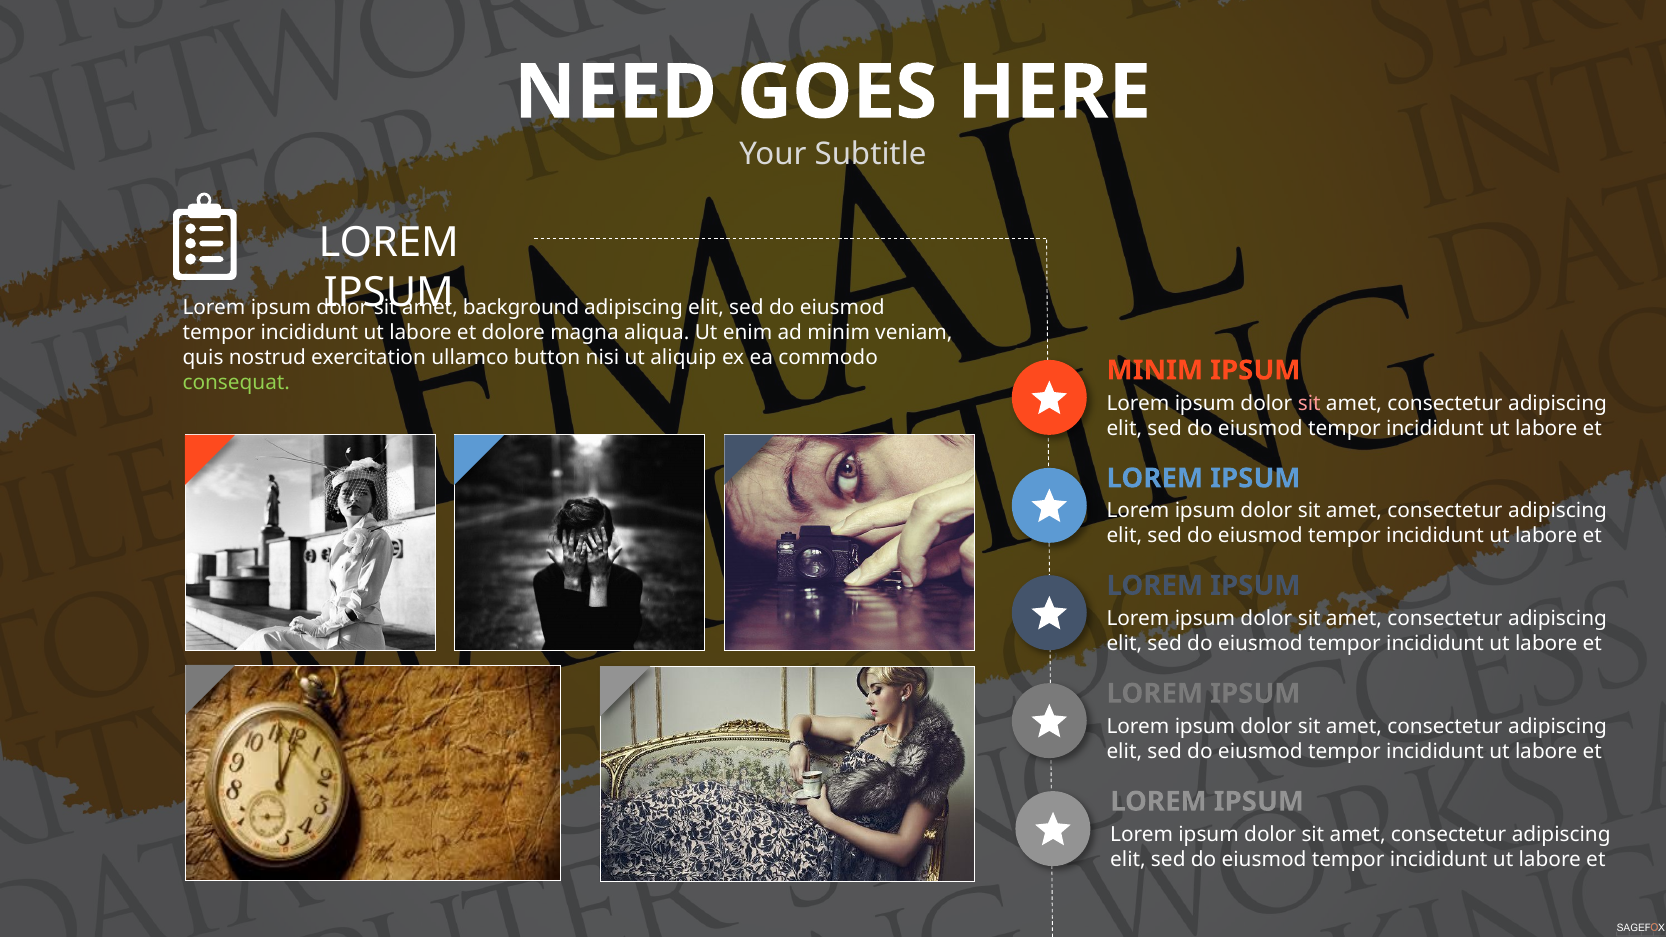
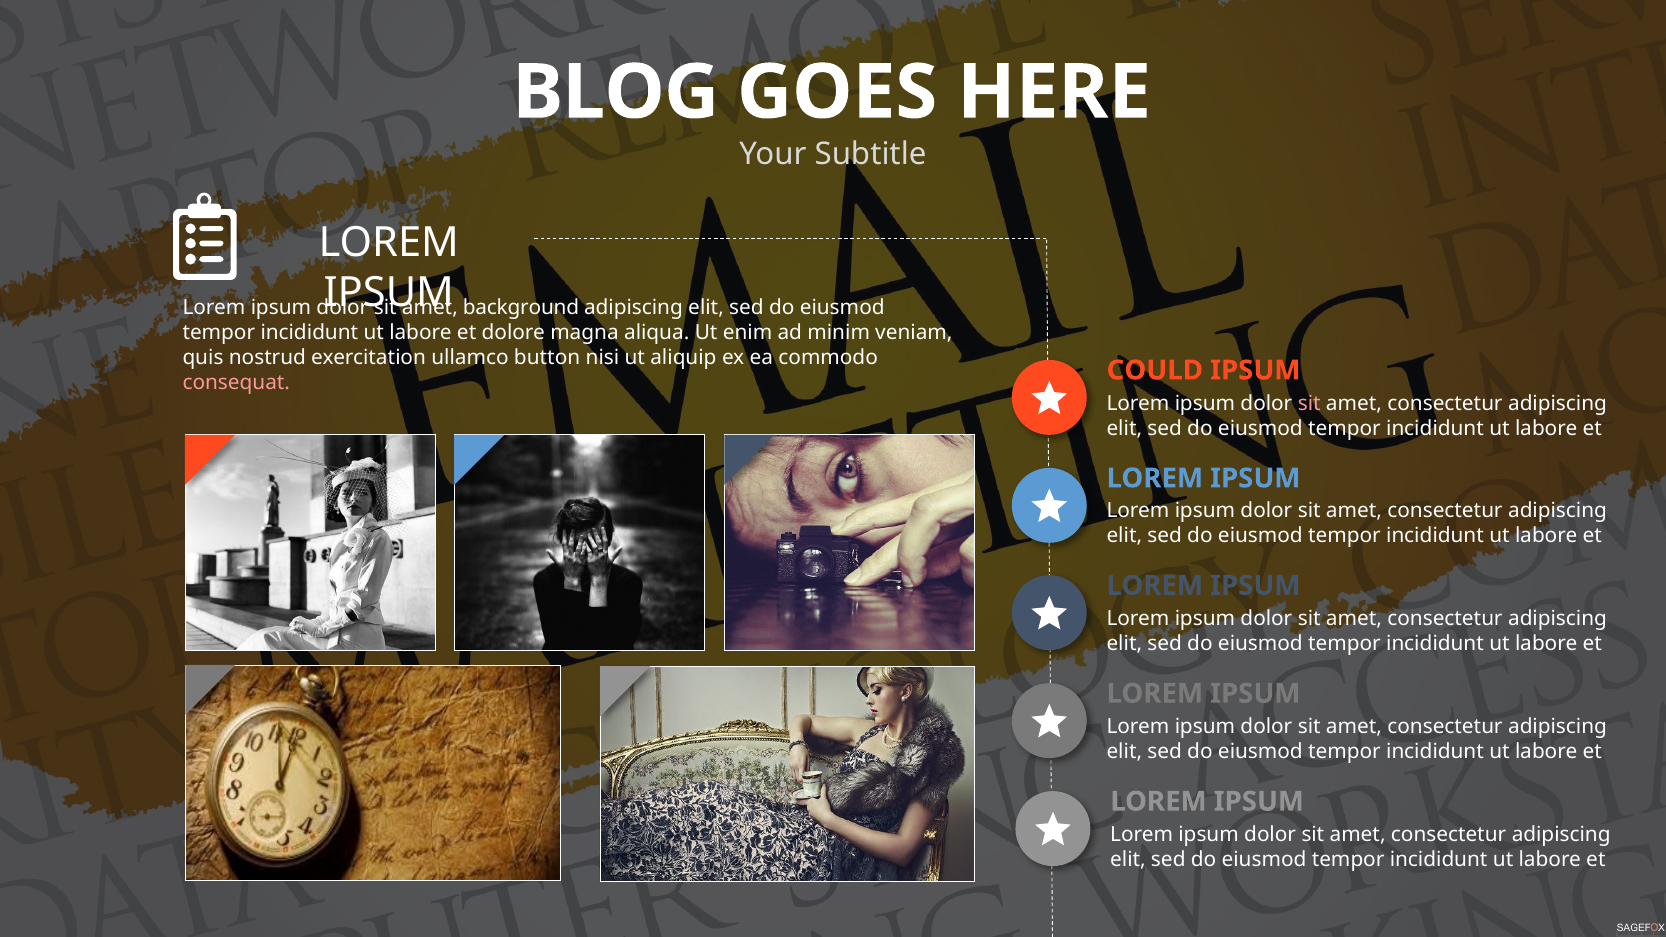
NEED: NEED -> BLOG
MINIM at (1155, 370): MINIM -> COULD
consequat colour: light green -> pink
